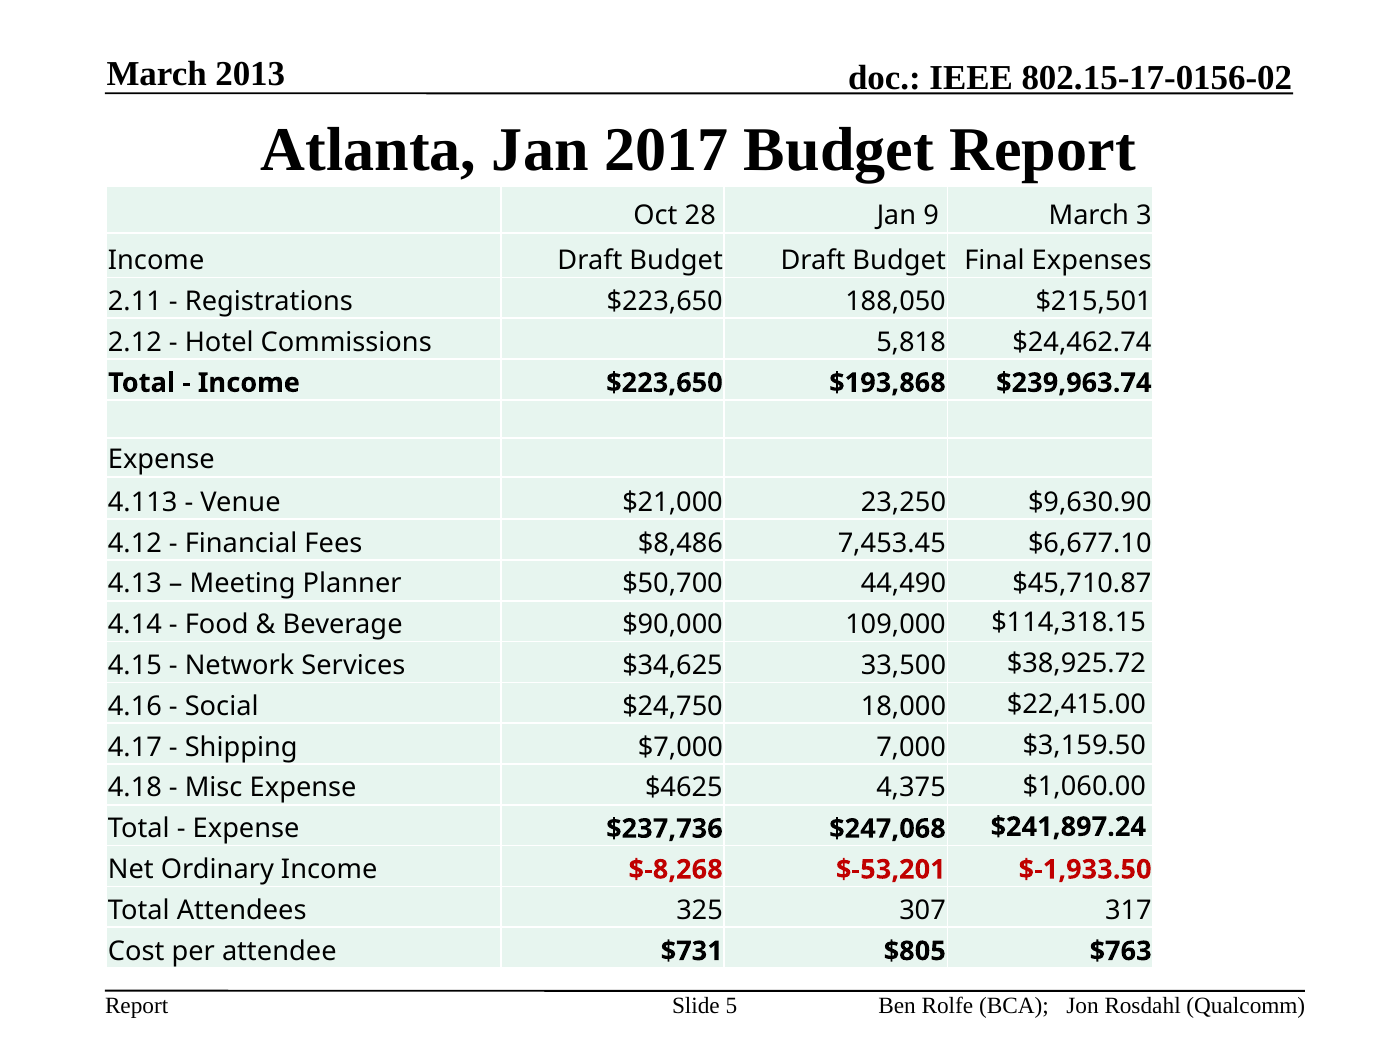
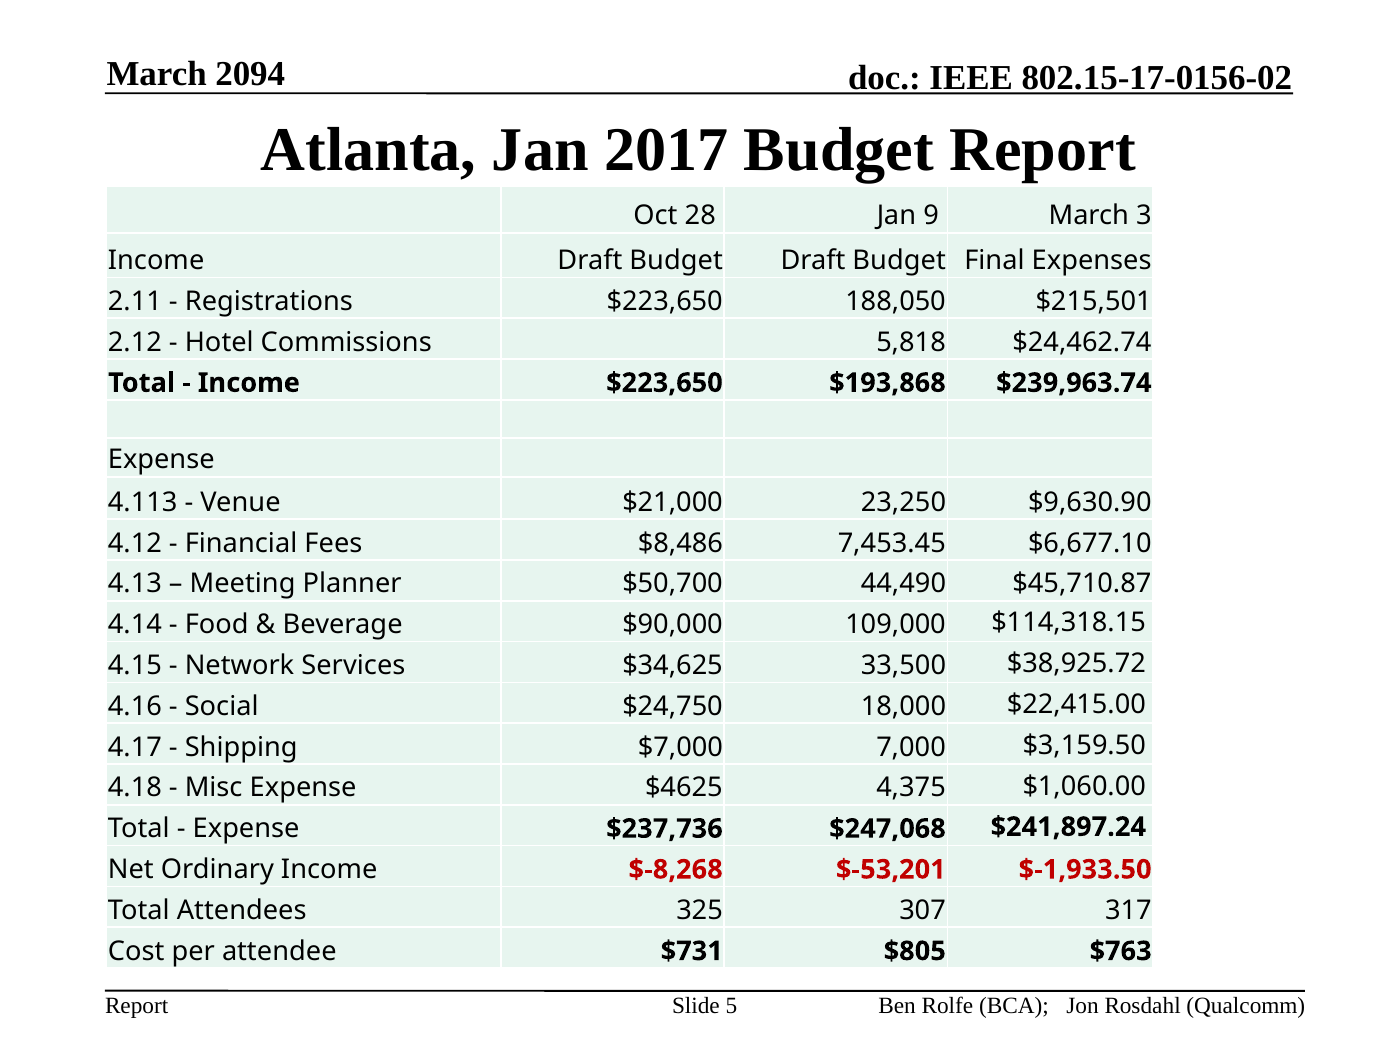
2013: 2013 -> 2094
